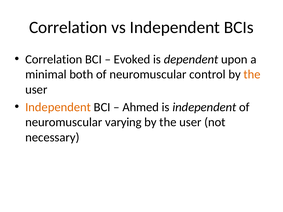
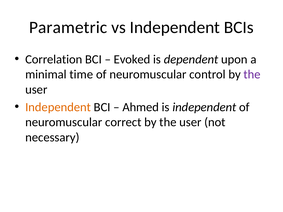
Correlation at (68, 27): Correlation -> Parametric
both: both -> time
the at (252, 74) colour: orange -> purple
varying: varying -> correct
